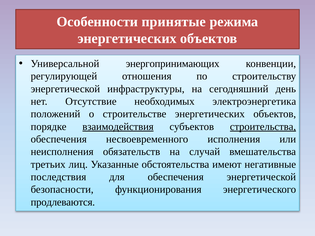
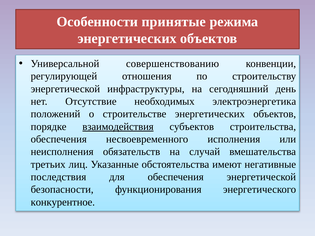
энергопринимающих: энергопринимающих -> совершенствованию
строительства underline: present -> none
продлеваются: продлеваются -> конкурентное
